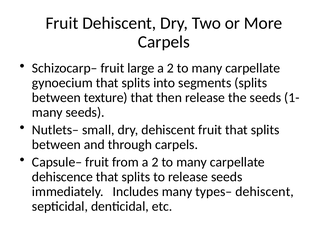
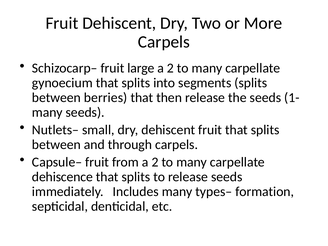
texture: texture -> berries
types– dehiscent: dehiscent -> formation
